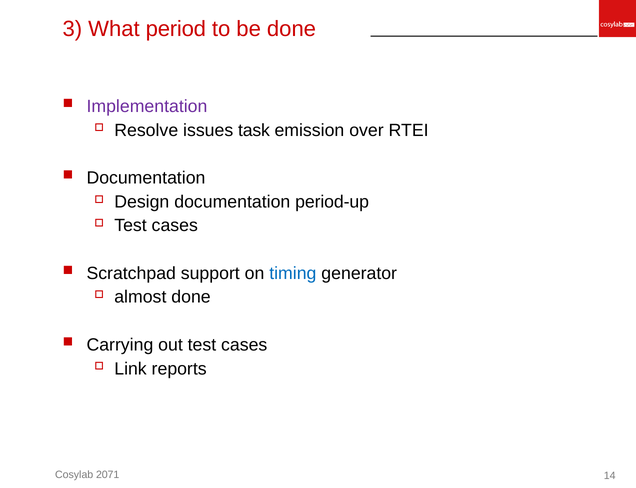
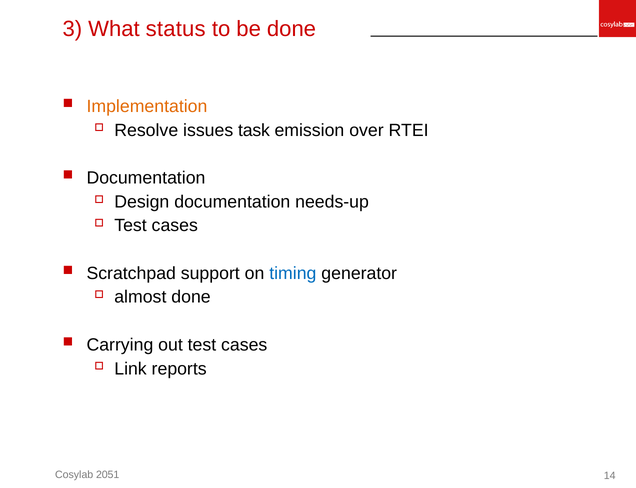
period: period -> status
Implementation colour: purple -> orange
period-up: period-up -> needs-up
2071: 2071 -> 2051
